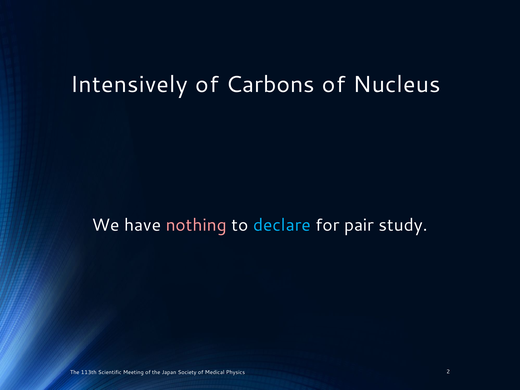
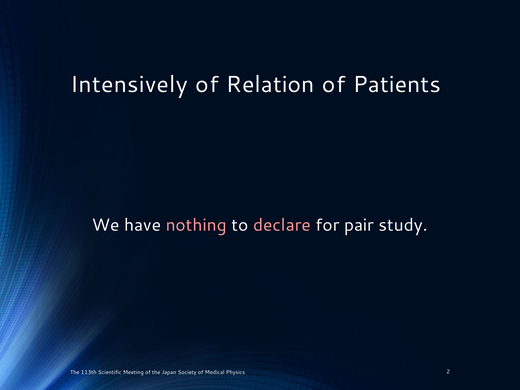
Carbons: Carbons -> Relation
Nucleus: Nucleus -> Patients
declare colour: light blue -> pink
